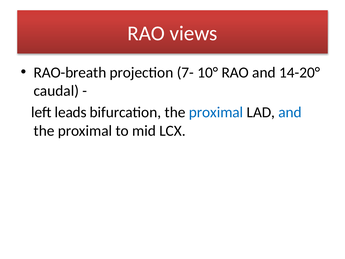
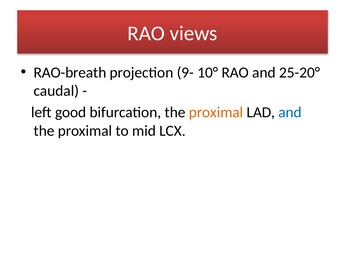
7-: 7- -> 9-
14-20°: 14-20° -> 25-20°
leads: leads -> good
proximal at (216, 112) colour: blue -> orange
